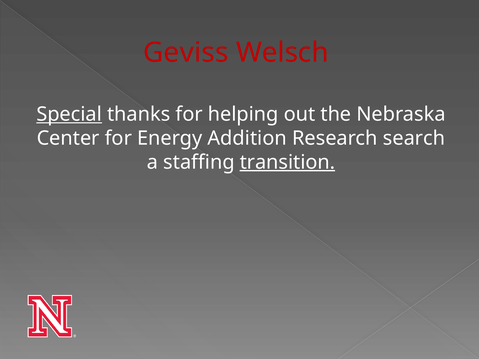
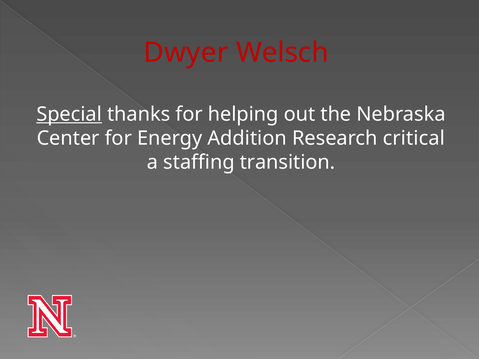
Geviss: Geviss -> Dwyer
search: search -> critical
transition underline: present -> none
